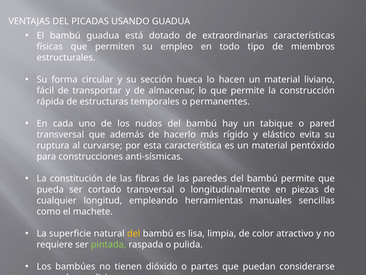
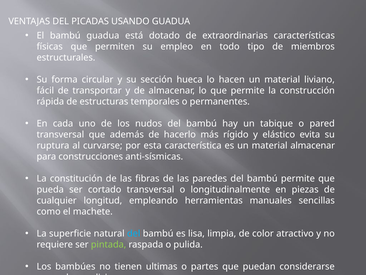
material pentóxido: pentóxido -> almacenar
del at (134, 233) colour: yellow -> light blue
dióxido: dióxido -> ultimas
